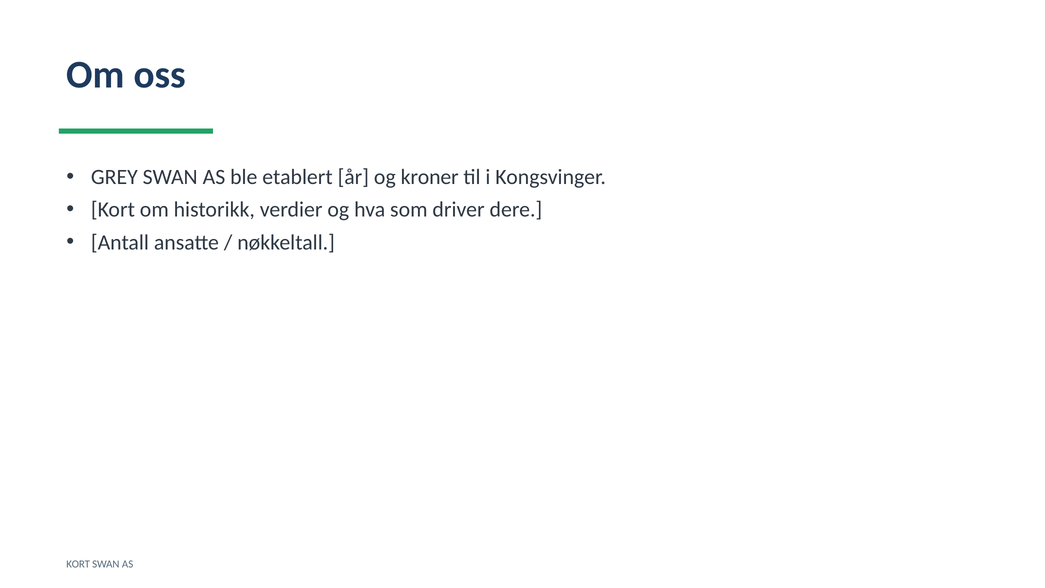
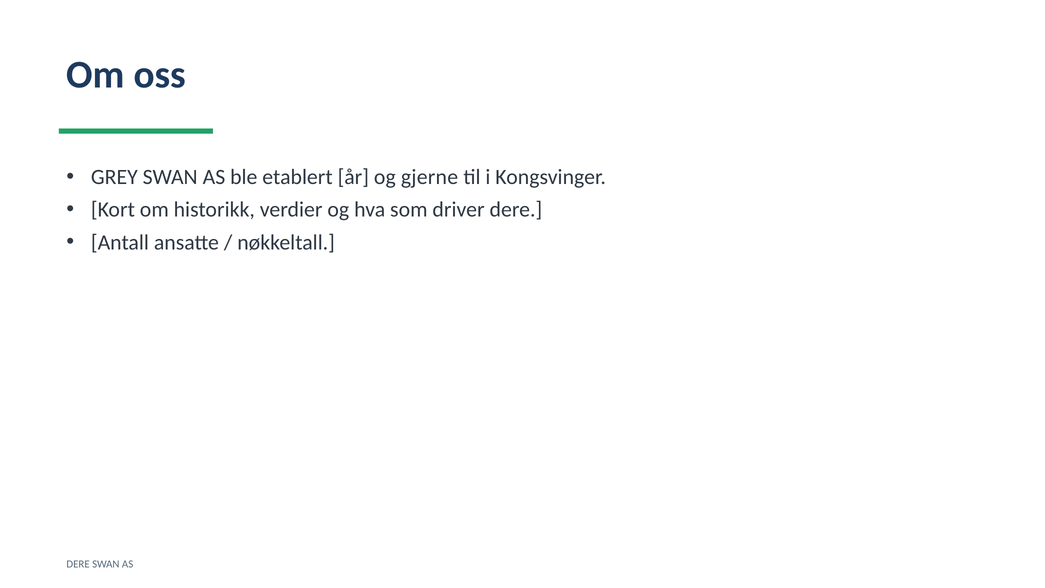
kroner: kroner -> gjerne
KORT at (78, 564): KORT -> DERE
